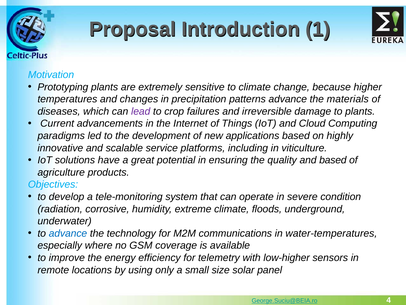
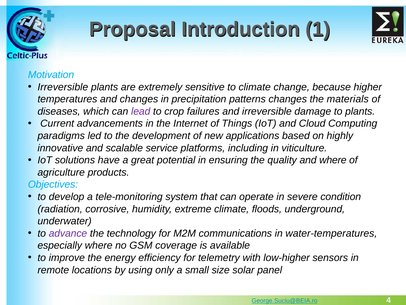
Prototyping at (63, 87): Prototyping -> Irreversible
patterns advance: advance -> changes
and based: based -> where
advance at (68, 233) colour: blue -> purple
